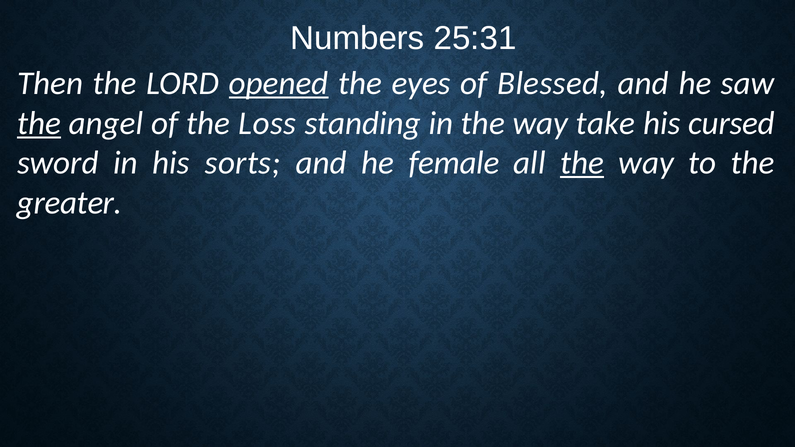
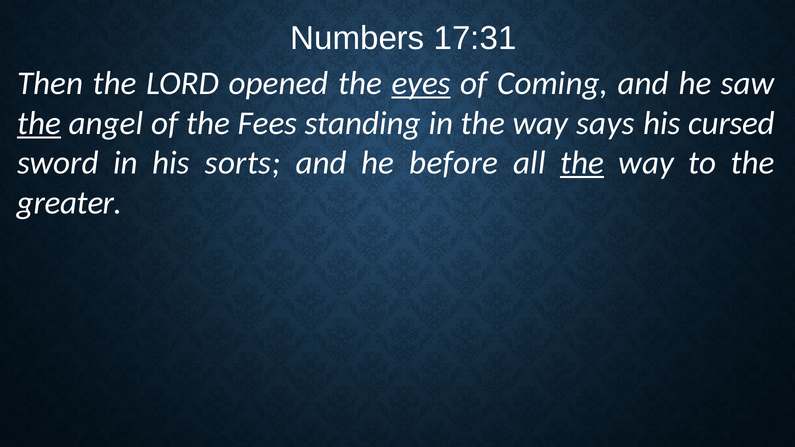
25:31: 25:31 -> 17:31
opened underline: present -> none
eyes underline: none -> present
Blessed: Blessed -> Coming
Loss: Loss -> Fees
take: take -> says
female: female -> before
